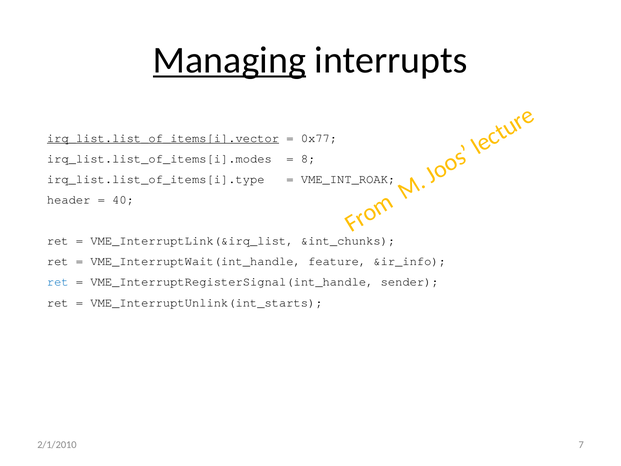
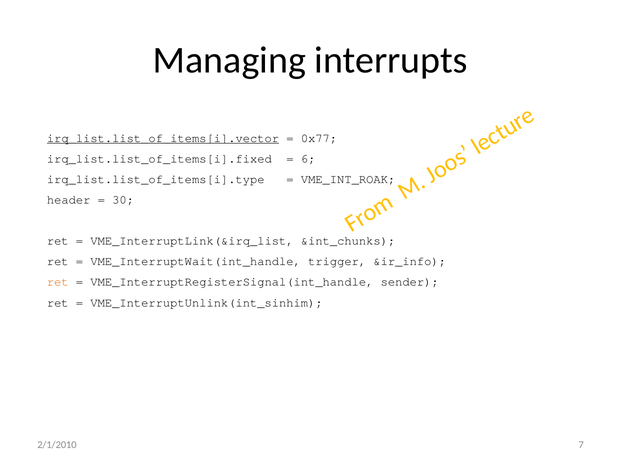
Managing underline: present -> none
irq_list.list_of_items[i].modes: irq_list.list_of_items[i].modes -> irq_list.list_of_items[i].fixed
8: 8 -> 6
40: 40 -> 30
feature: feature -> trigger
ret at (58, 282) colour: blue -> orange
VME_InterruptUnlink(int_starts: VME_InterruptUnlink(int_starts -> VME_InterruptUnlink(int_sinhim
